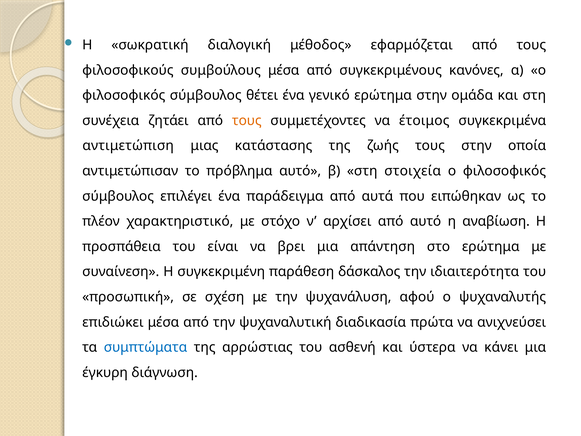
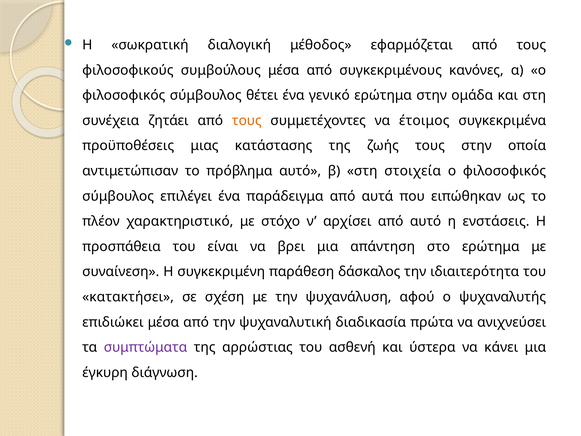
αντιμετώπιση: αντιμετώπιση -> προϋποθέσεις
αναβίωση: αναβίωση -> ενστάσεις
προσωπική: προσωπική -> κατακτήσει
συμπτώματα colour: blue -> purple
